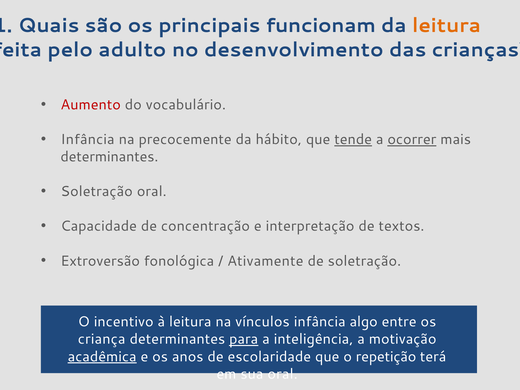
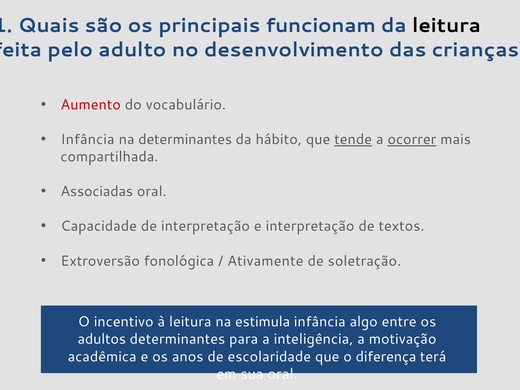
leitura at (446, 25) colour: orange -> black
na precocemente: precocemente -> determinantes
determinantes at (109, 157): determinantes -> compartilhada
Soletração at (97, 192): Soletração -> Associadas
de concentração: concentração -> interpretação
vínculos: vínculos -> estimula
criança: criança -> adultos
para underline: present -> none
acadêmica underline: present -> none
repetição: repetição -> diferença
